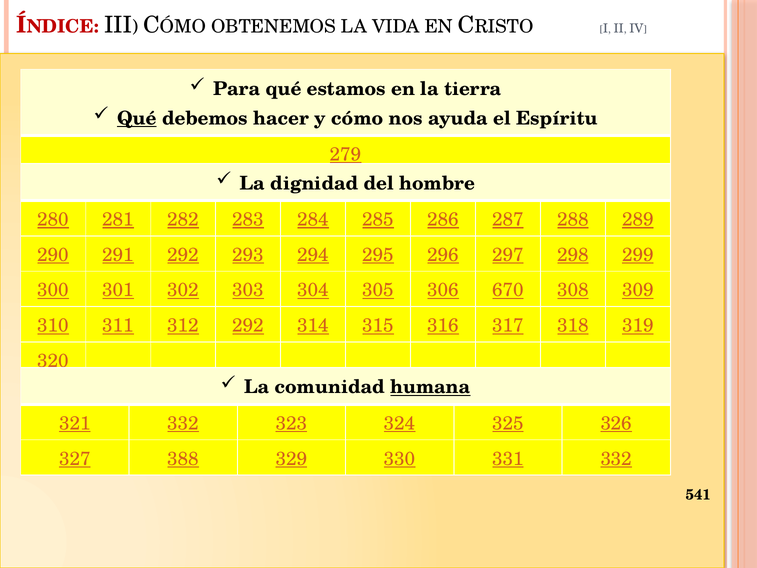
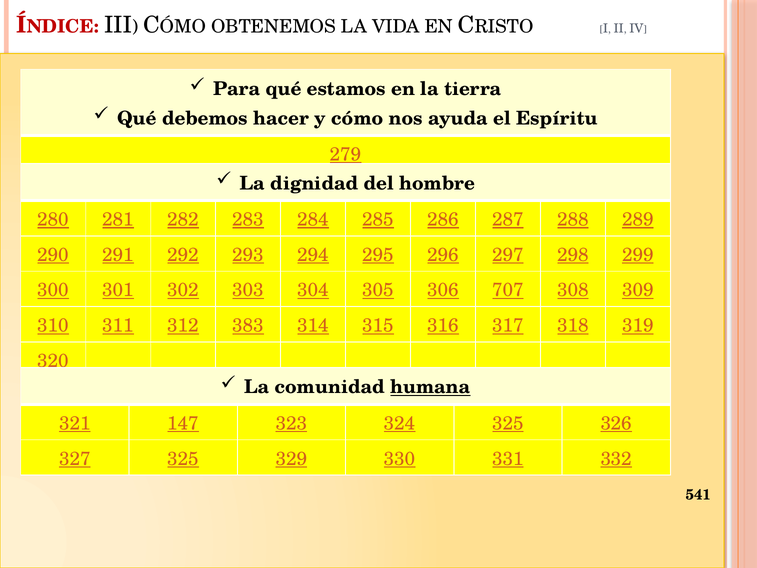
Qué at (137, 118) underline: present -> none
670: 670 -> 707
312 292: 292 -> 383
321 332: 332 -> 147
327 388: 388 -> 325
